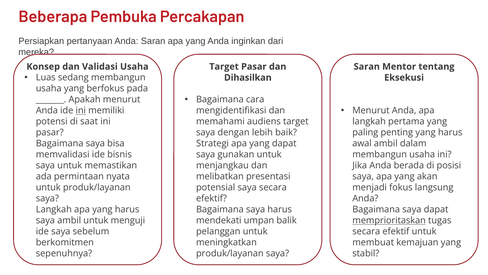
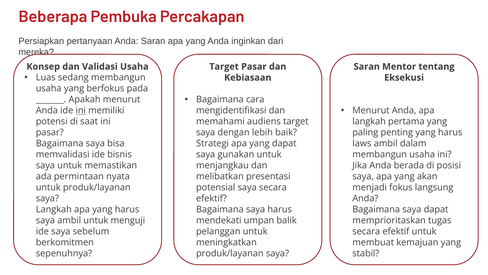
Dihasilkan: Dihasilkan -> Kebiasaan
awal: awal -> laws
memprioritaskan underline: present -> none
